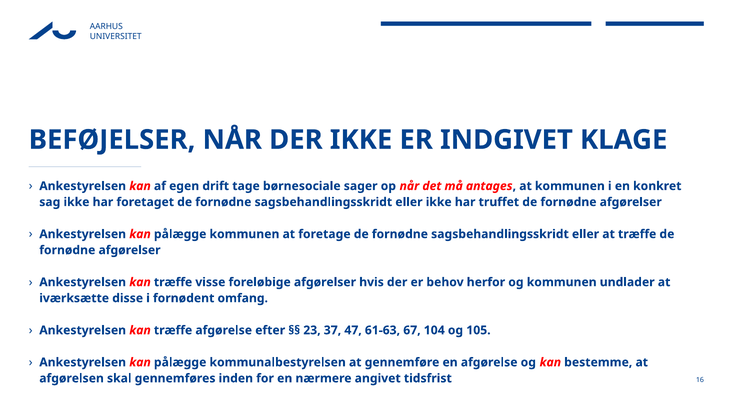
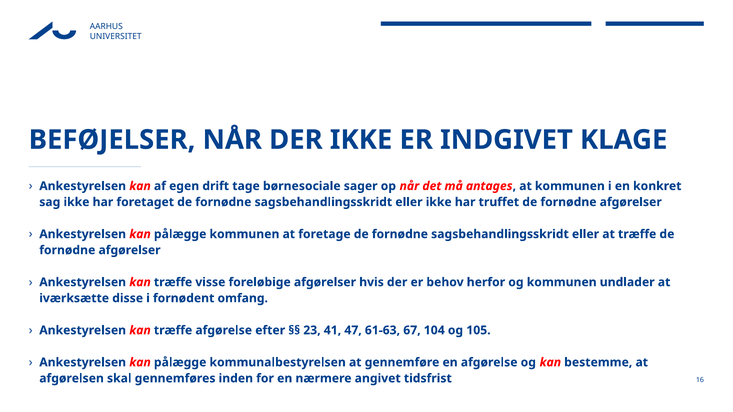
37: 37 -> 41
